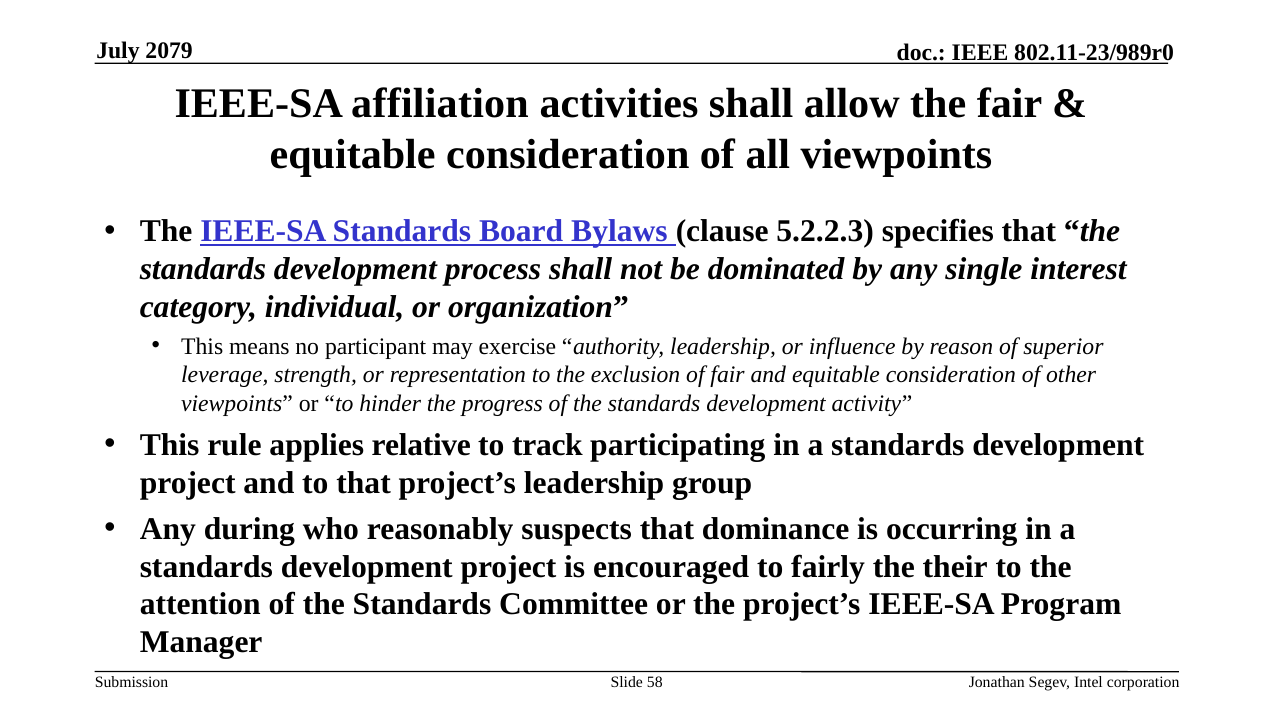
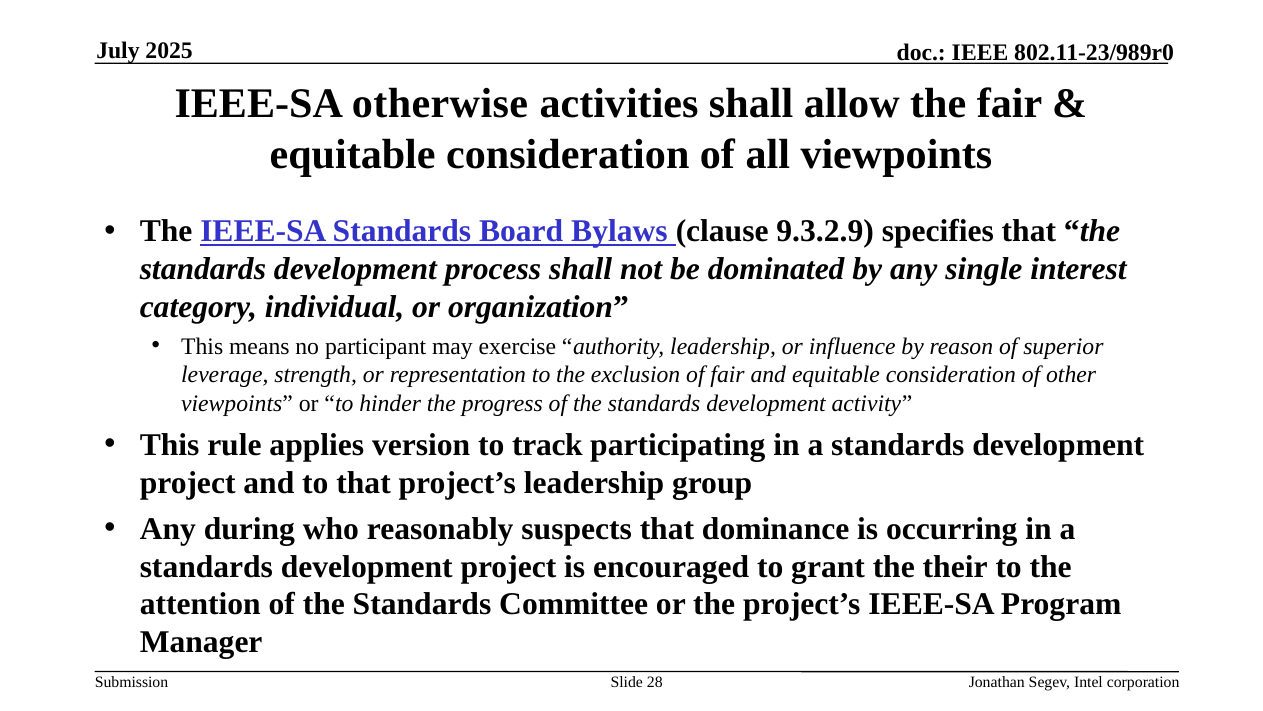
2079: 2079 -> 2025
affiliation: affiliation -> otherwise
5.2.2.3: 5.2.2.3 -> 9.3.2.9
relative: relative -> version
fairly: fairly -> grant
58: 58 -> 28
